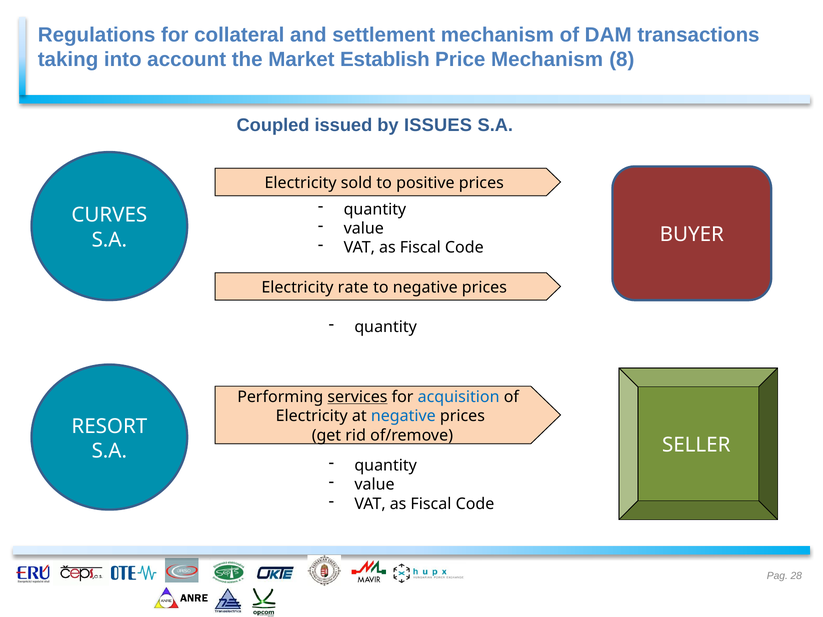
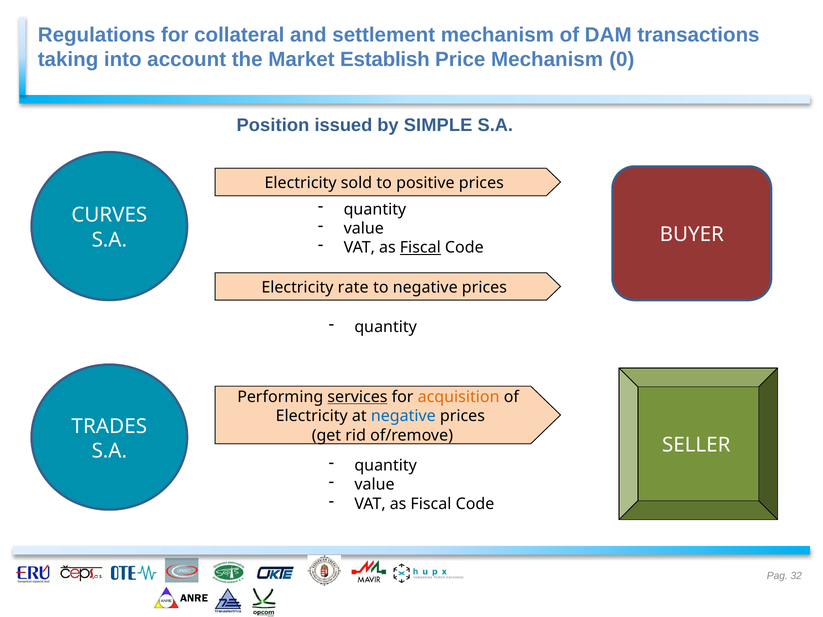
8: 8 -> 0
Coupled: Coupled -> Position
ISSUES: ISSUES -> SIMPLE
Fiscal at (420, 248) underline: none -> present
acquisition colour: blue -> orange
RESORT: RESORT -> TRADES
28: 28 -> 32
